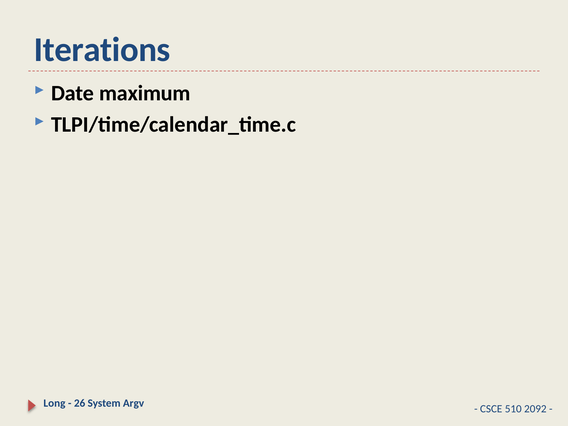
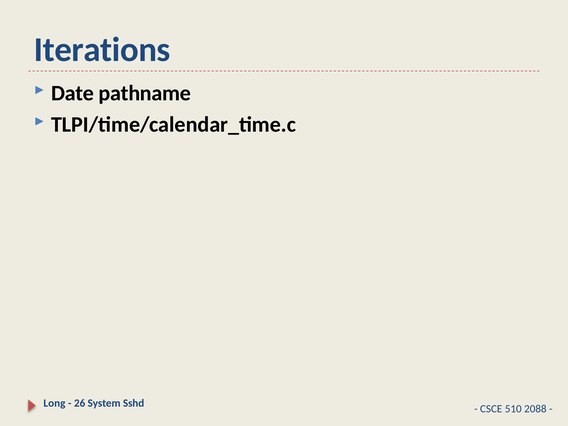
maximum: maximum -> pathname
Argv: Argv -> Sshd
2092: 2092 -> 2088
